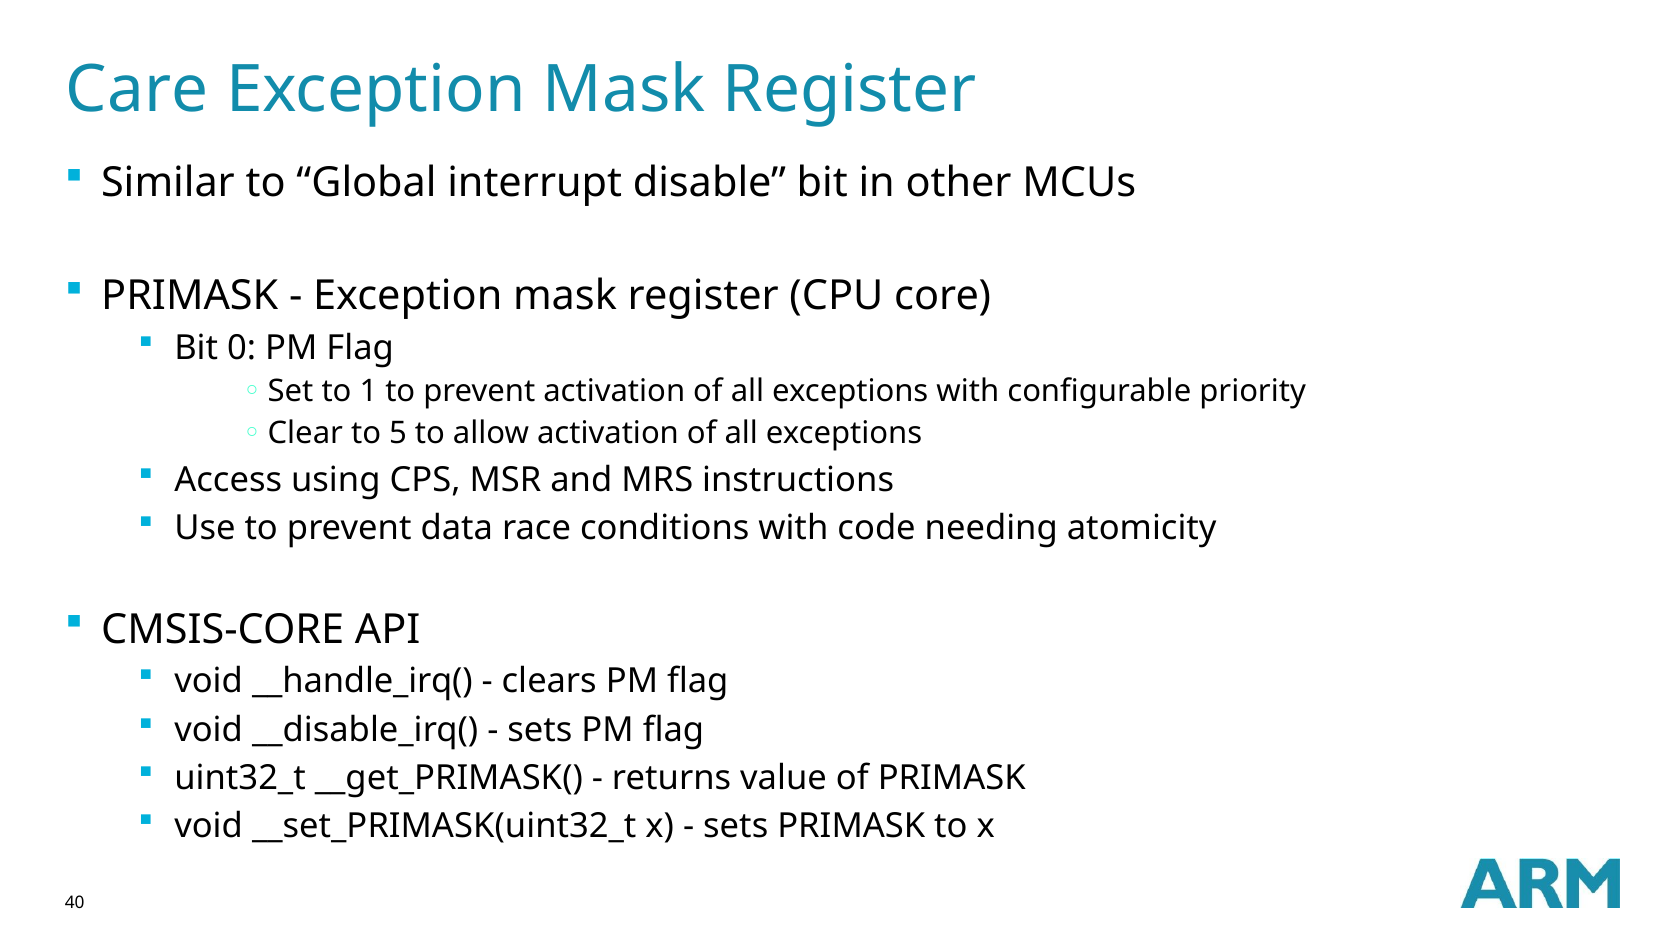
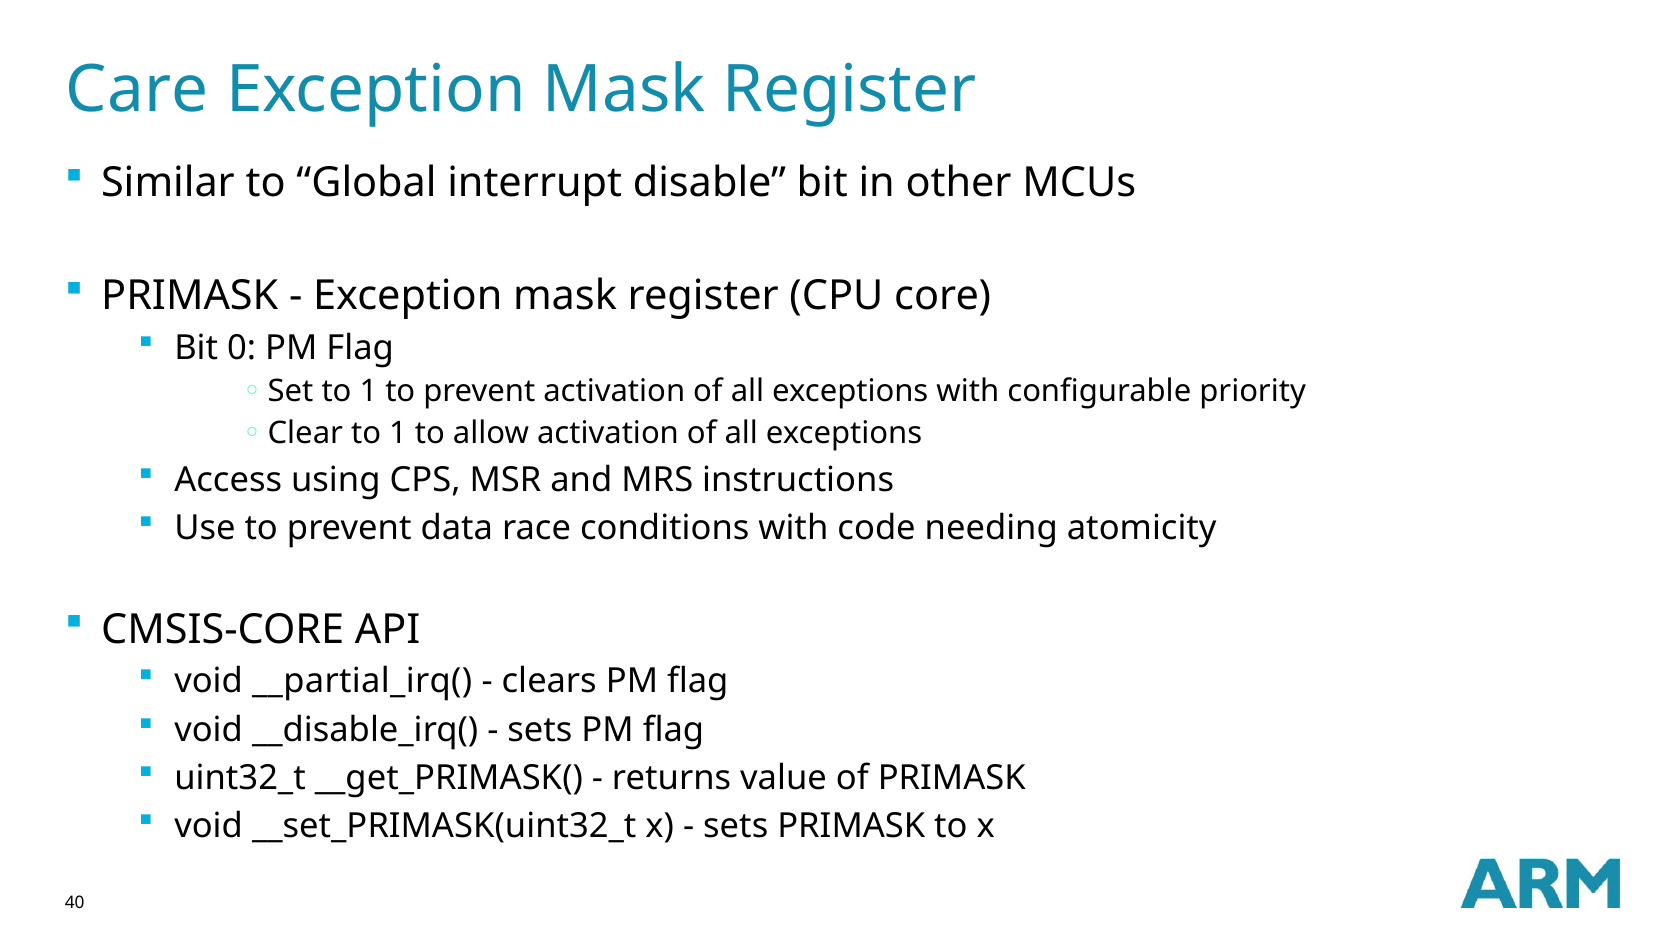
Clear to 5: 5 -> 1
__handle_irq(: __handle_irq( -> __partial_irq(
